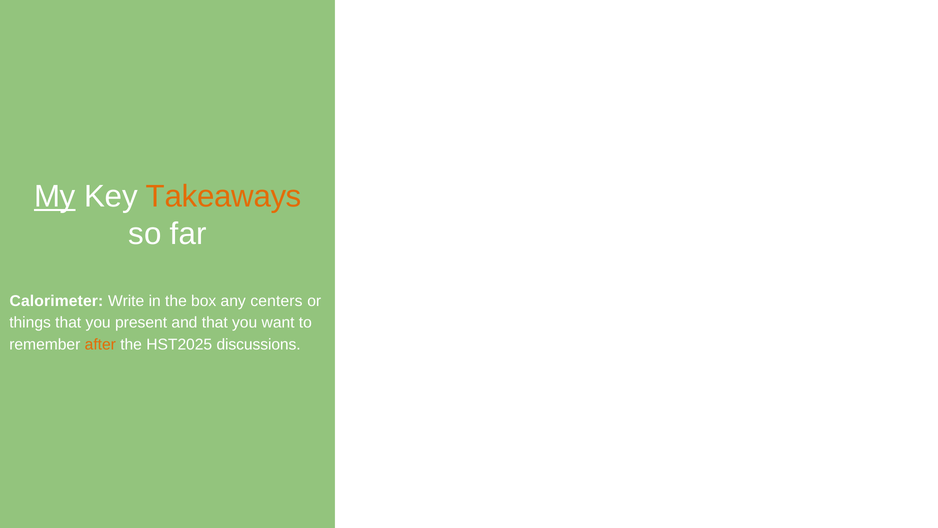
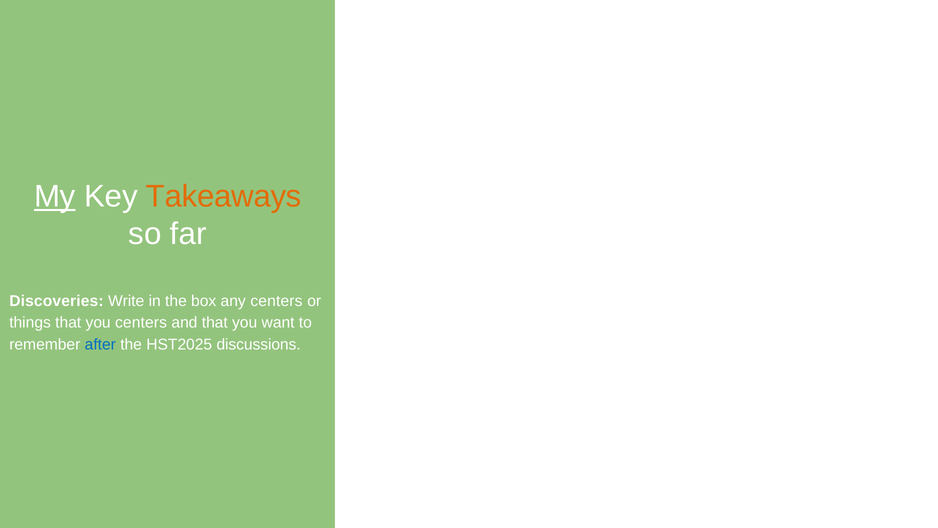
Calorimeter: Calorimeter -> Discoveries
you present: present -> centers
after colour: orange -> blue
